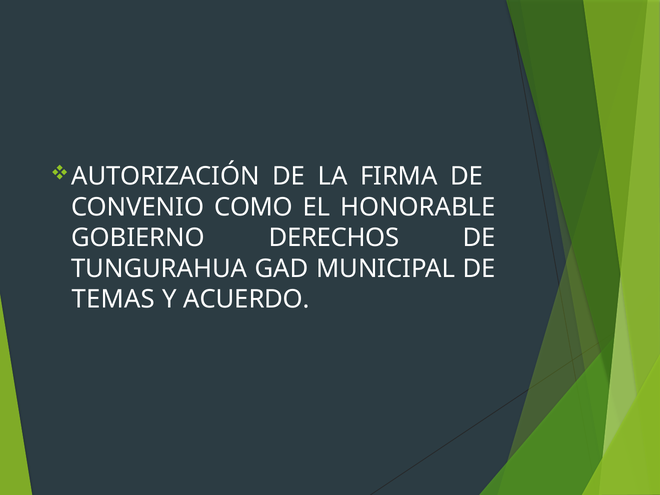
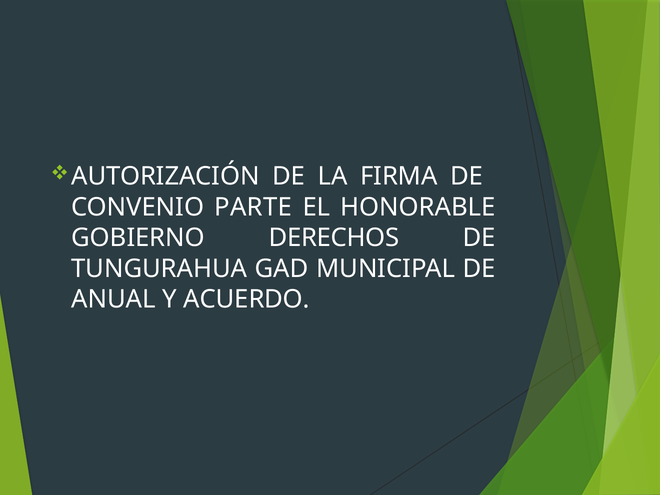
COMO: COMO -> PARTE
TEMAS: TEMAS -> ANUAL
